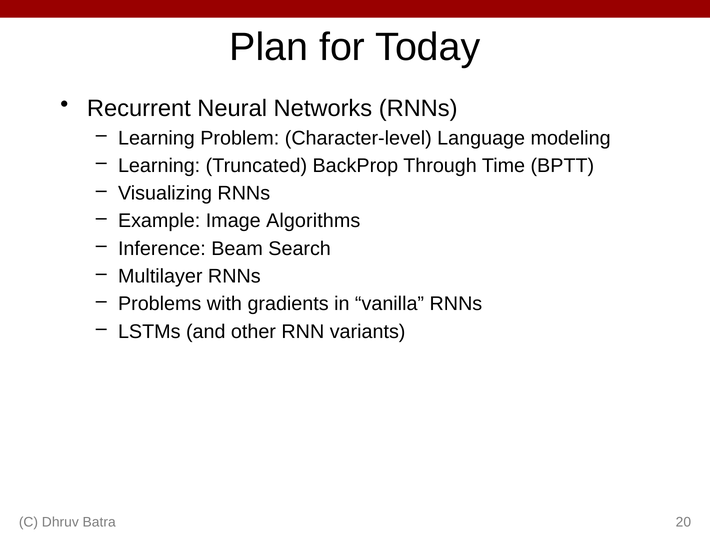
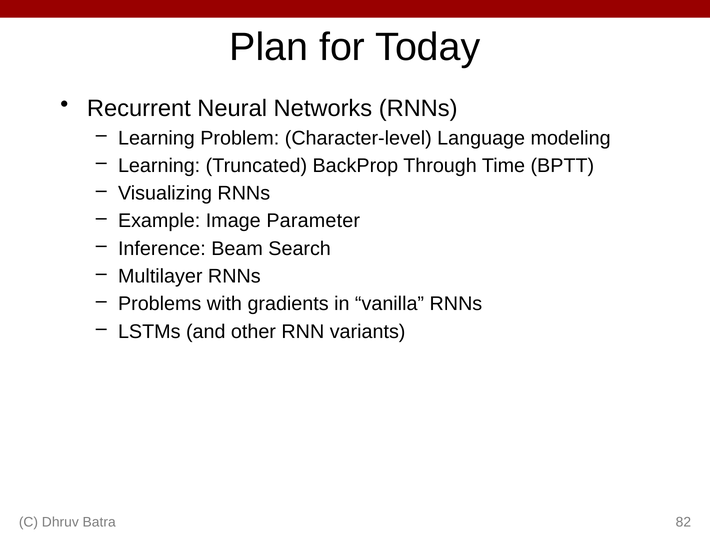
Algorithms: Algorithms -> Parameter
20: 20 -> 82
